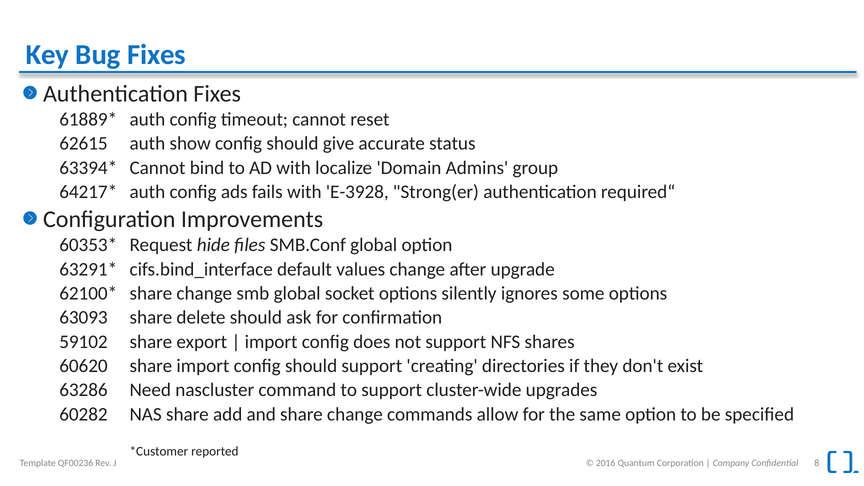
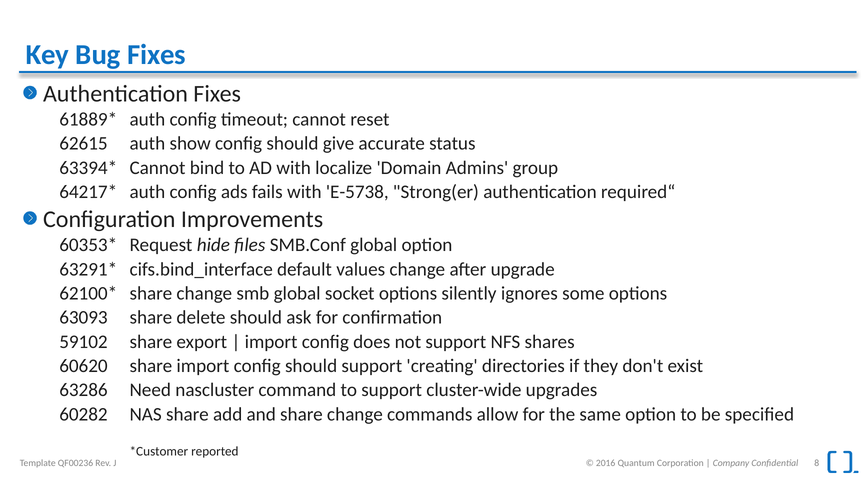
E-3928: E-3928 -> E-5738
